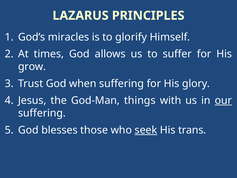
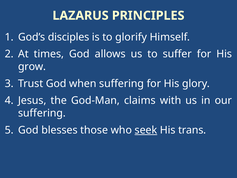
miracles: miracles -> disciples
things: things -> claims
our underline: present -> none
